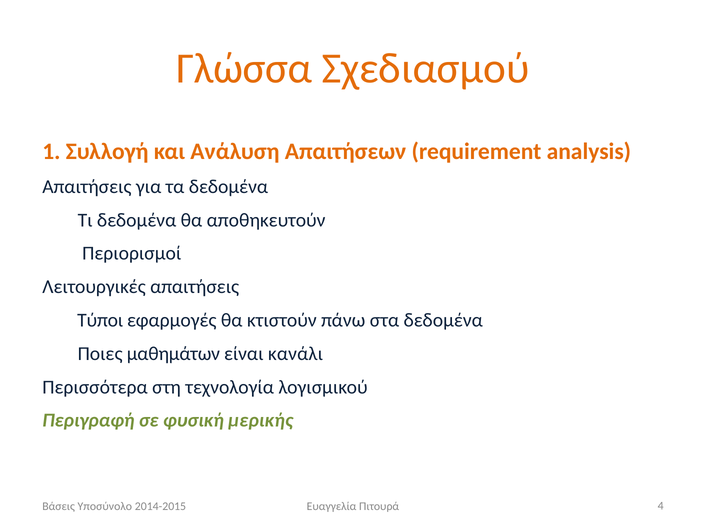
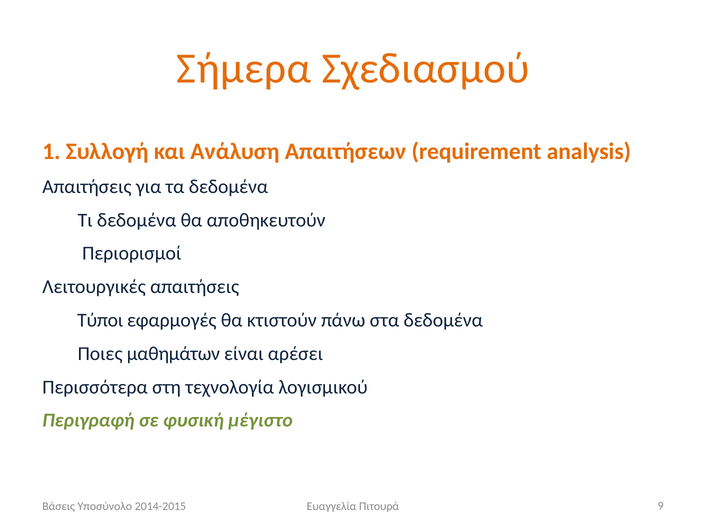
Γλώσσα: Γλώσσα -> Σήμερα
κανάλι: κανάλι -> αρέσει
μερικής: μερικής -> μέγιστο
4: 4 -> 9
